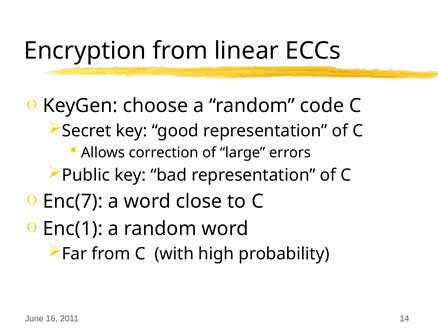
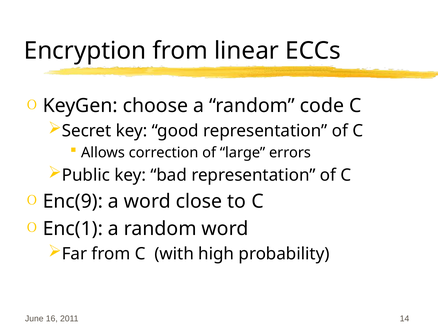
Enc(7: Enc(7 -> Enc(9
